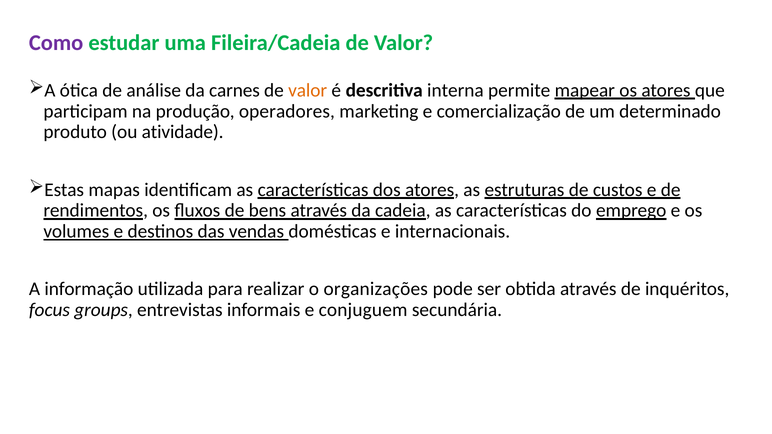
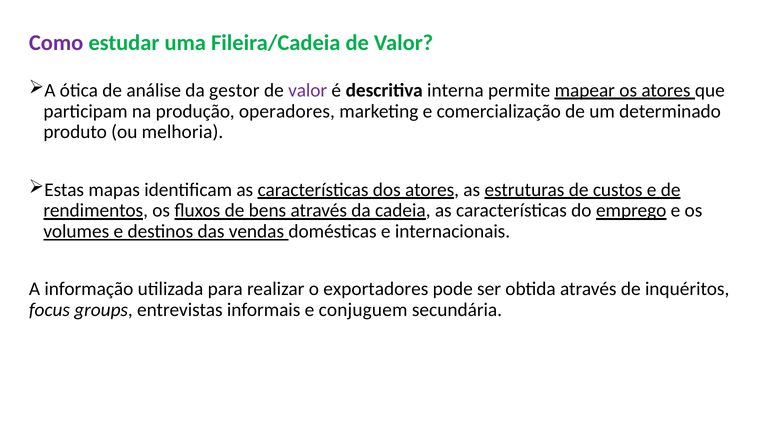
carnes: carnes -> gestor
valor at (308, 90) colour: orange -> purple
atividade: atividade -> melhoria
organizações: organizações -> exportadores
